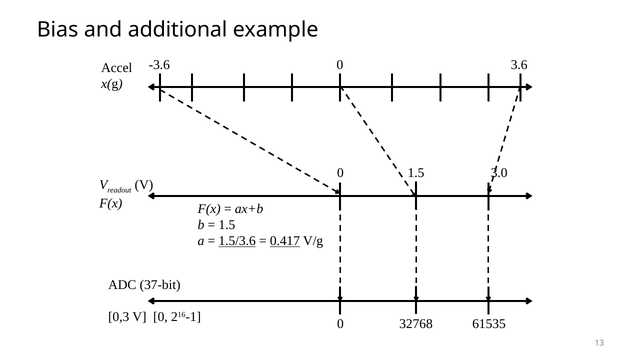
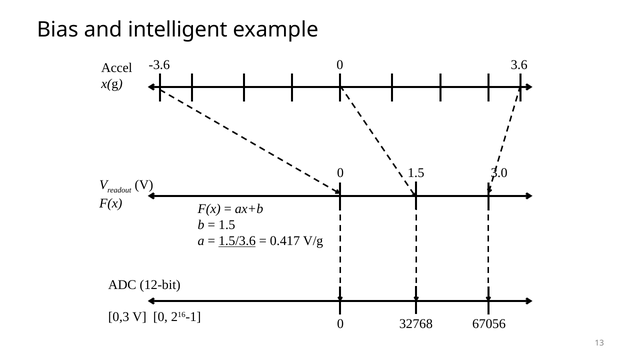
additional: additional -> intelligent
0.417 underline: present -> none
37-bit: 37-bit -> 12-bit
61535: 61535 -> 67056
